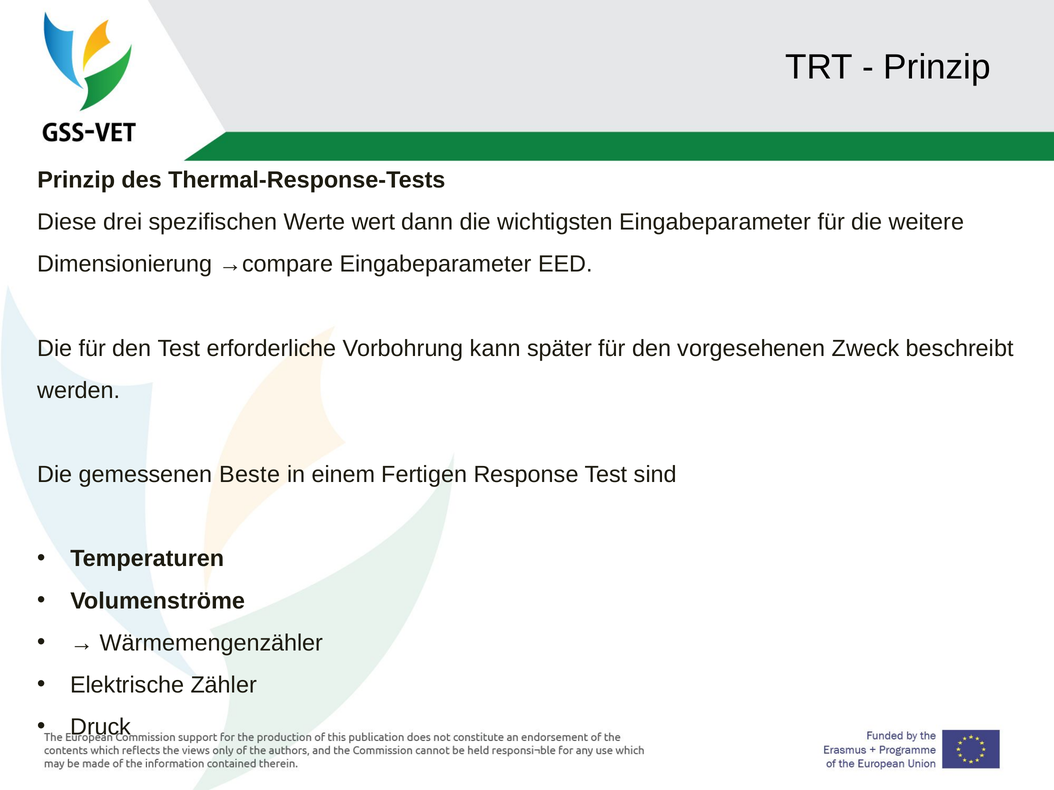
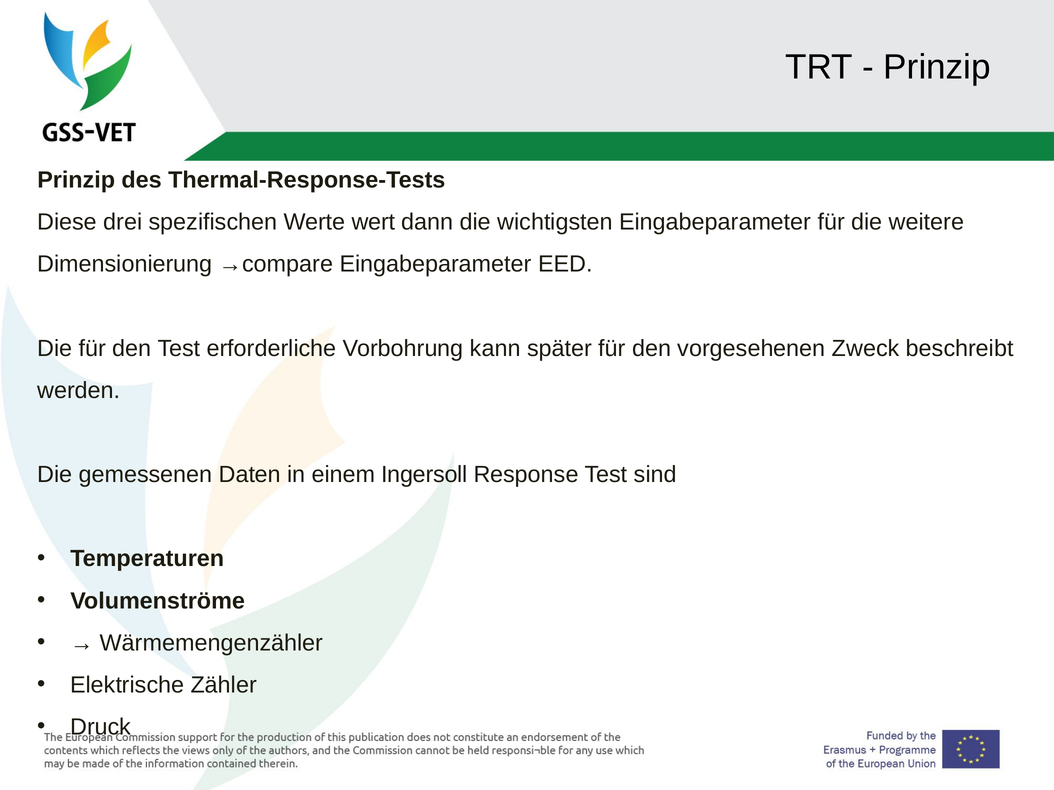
Beste: Beste -> Daten
Fertigen: Fertigen -> Ingersoll
